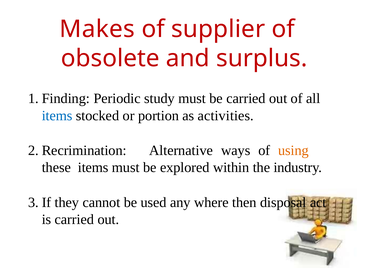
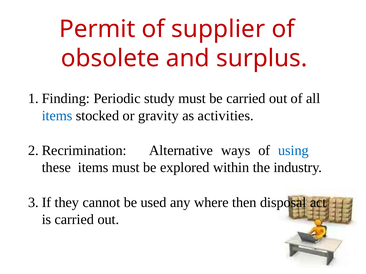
Makes: Makes -> Permit
portion: portion -> gravity
using colour: orange -> blue
